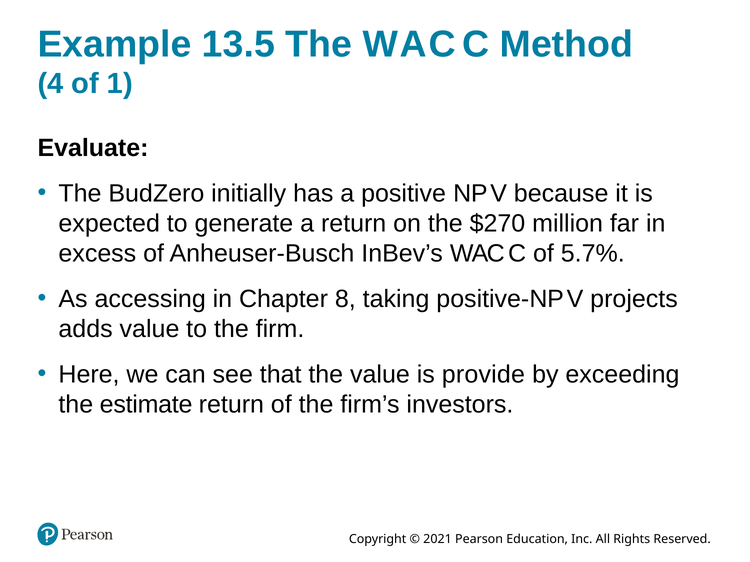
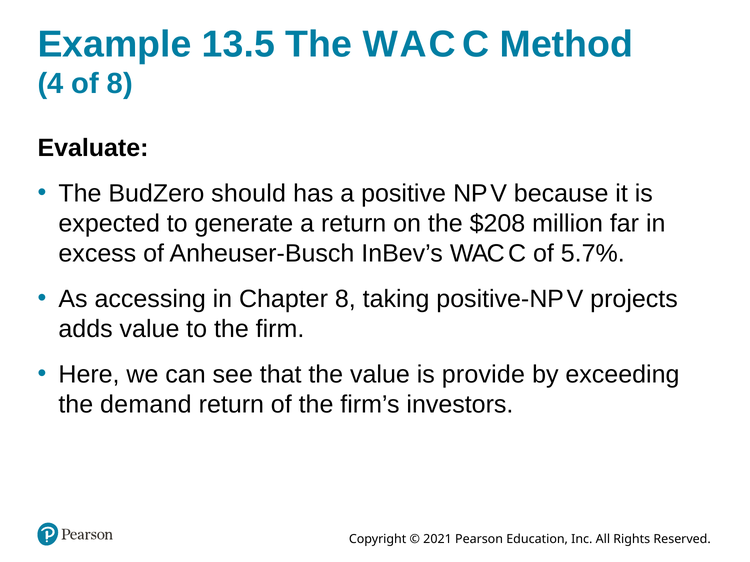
of 1: 1 -> 8
initially: initially -> should
$270: $270 -> $208
estimate: estimate -> demand
